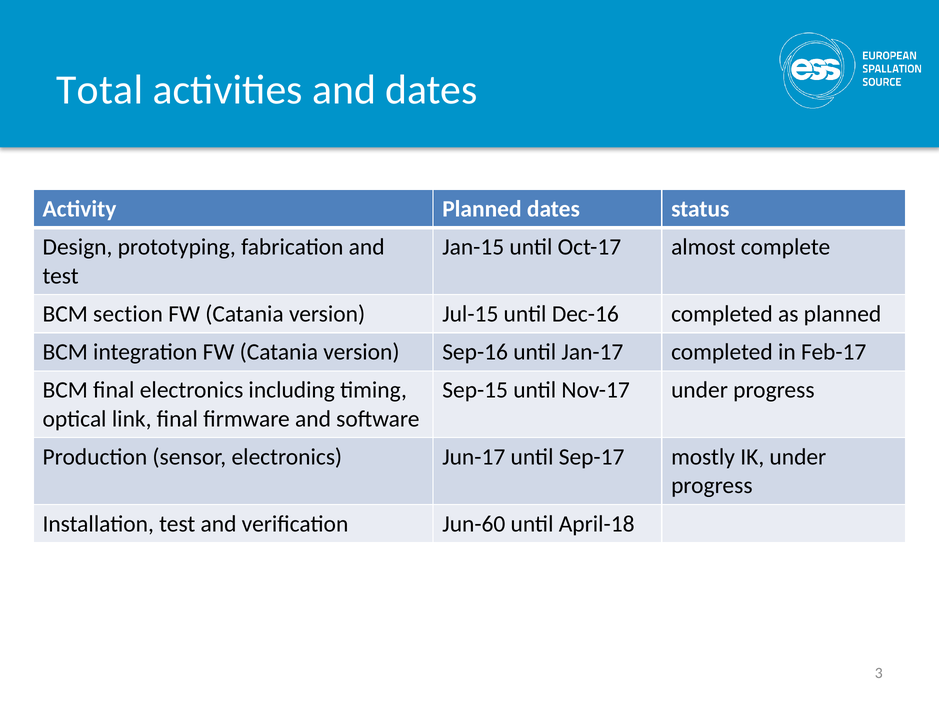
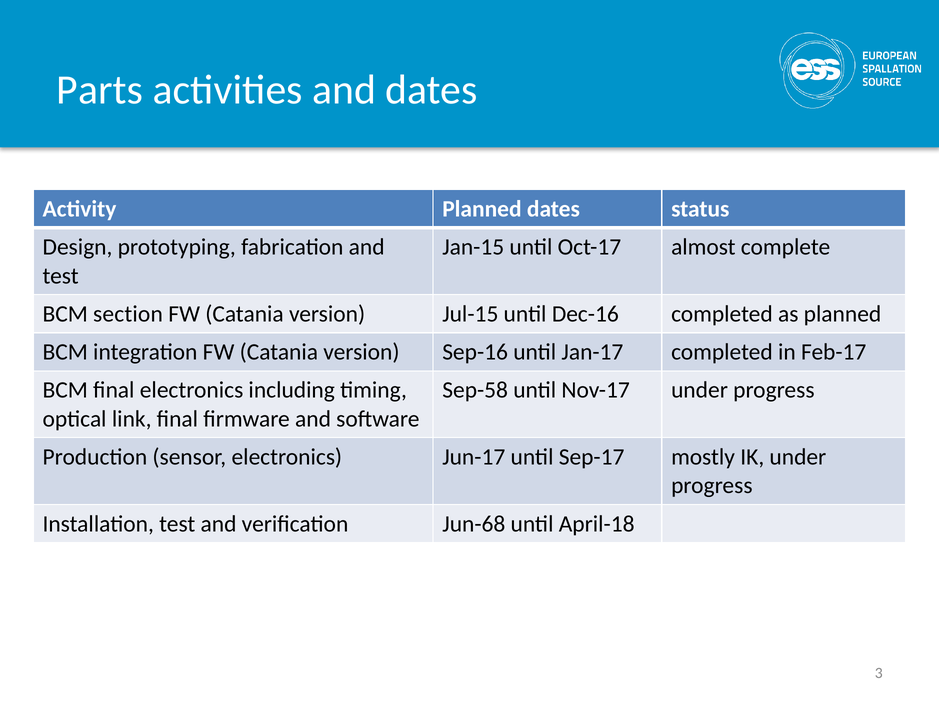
Total: Total -> Parts
Sep-15: Sep-15 -> Sep-58
Jun-60: Jun-60 -> Jun-68
